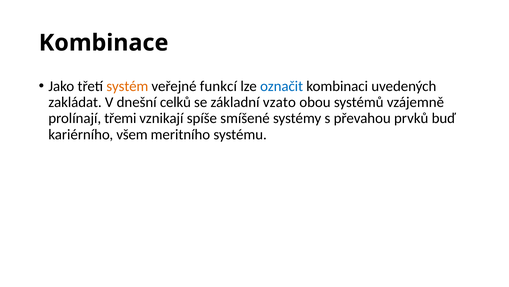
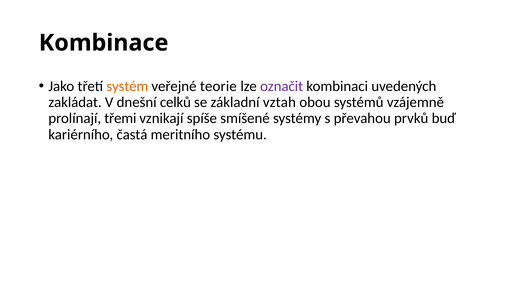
funkcí: funkcí -> teorie
označit colour: blue -> purple
vzato: vzato -> vztah
všem: všem -> častá
